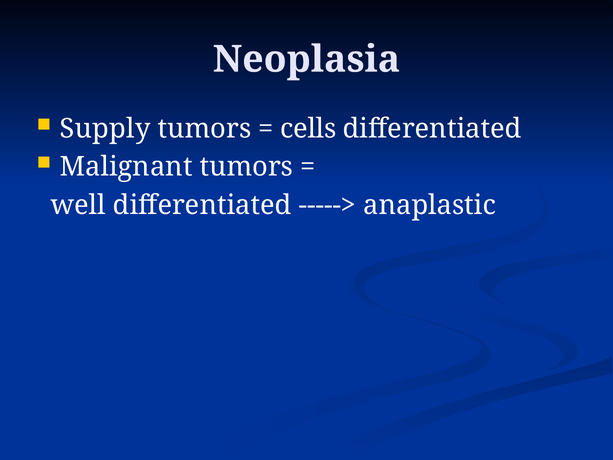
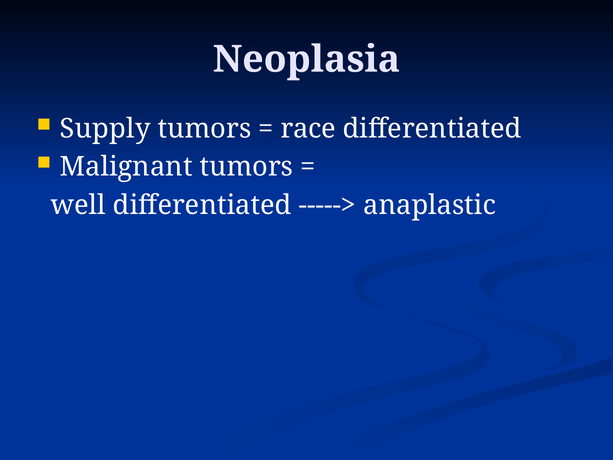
cells: cells -> race
